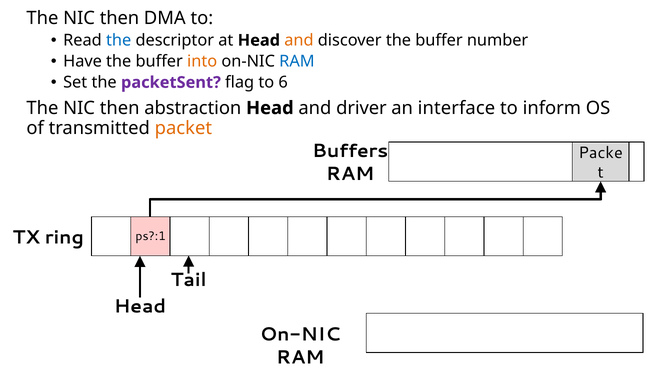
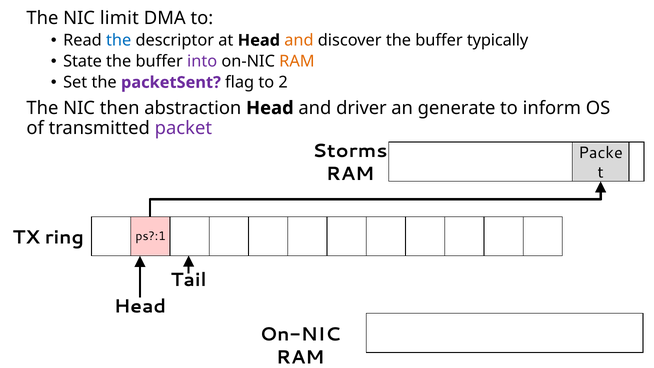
then at (119, 18): then -> limit
number: number -> typically
Have: Have -> State
into colour: orange -> purple
RAM at (297, 61) colour: blue -> orange
6: 6 -> 2
interface: interface -> generate
packet colour: orange -> purple
Buffers: Buffers -> Storms
